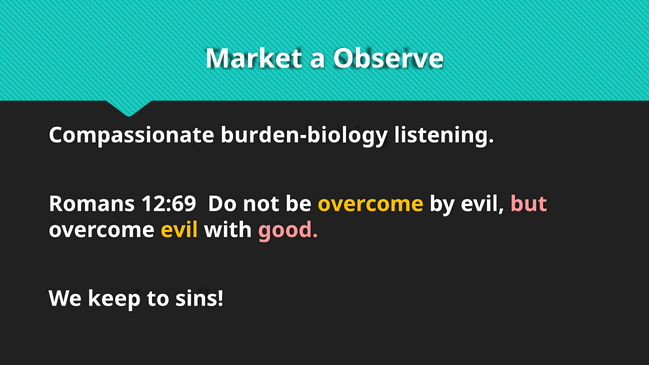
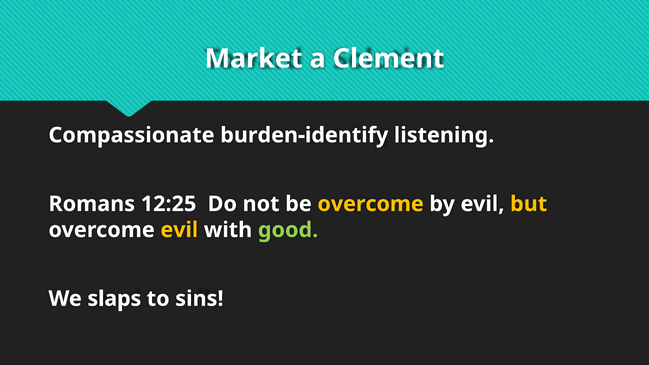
Observe: Observe -> Clement
burden-biology: burden-biology -> burden-identify
12:69: 12:69 -> 12:25
but colour: pink -> yellow
good colour: pink -> light green
keep: keep -> slaps
